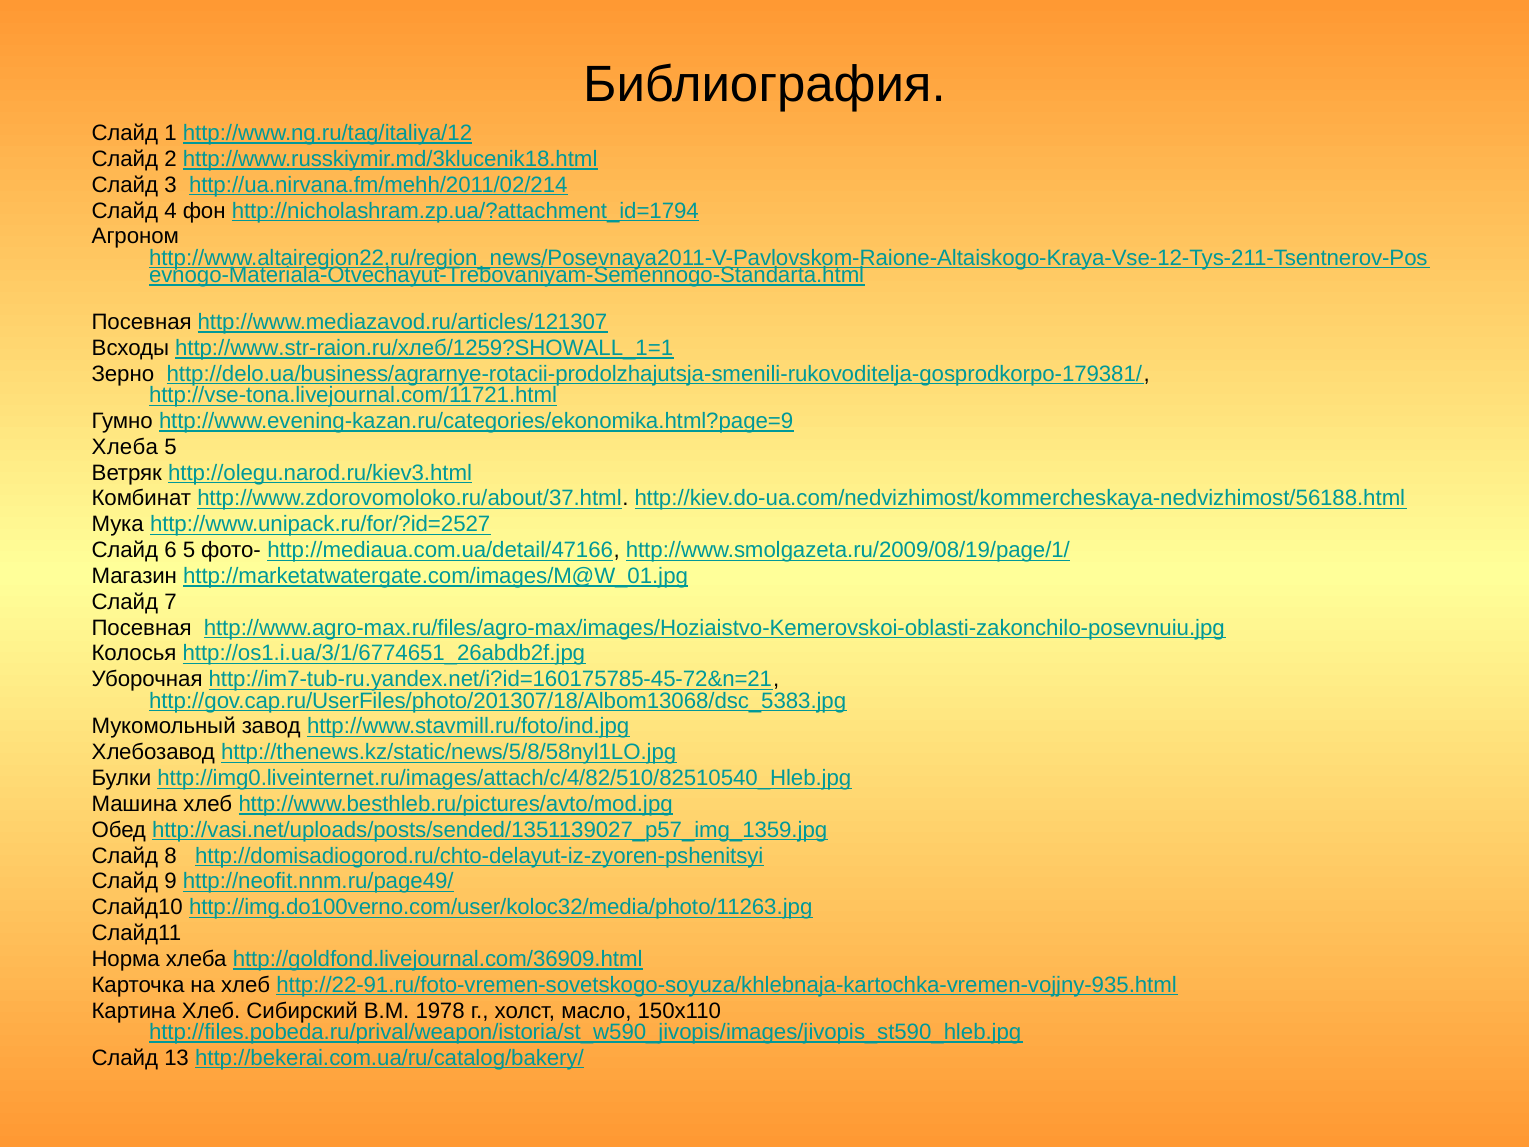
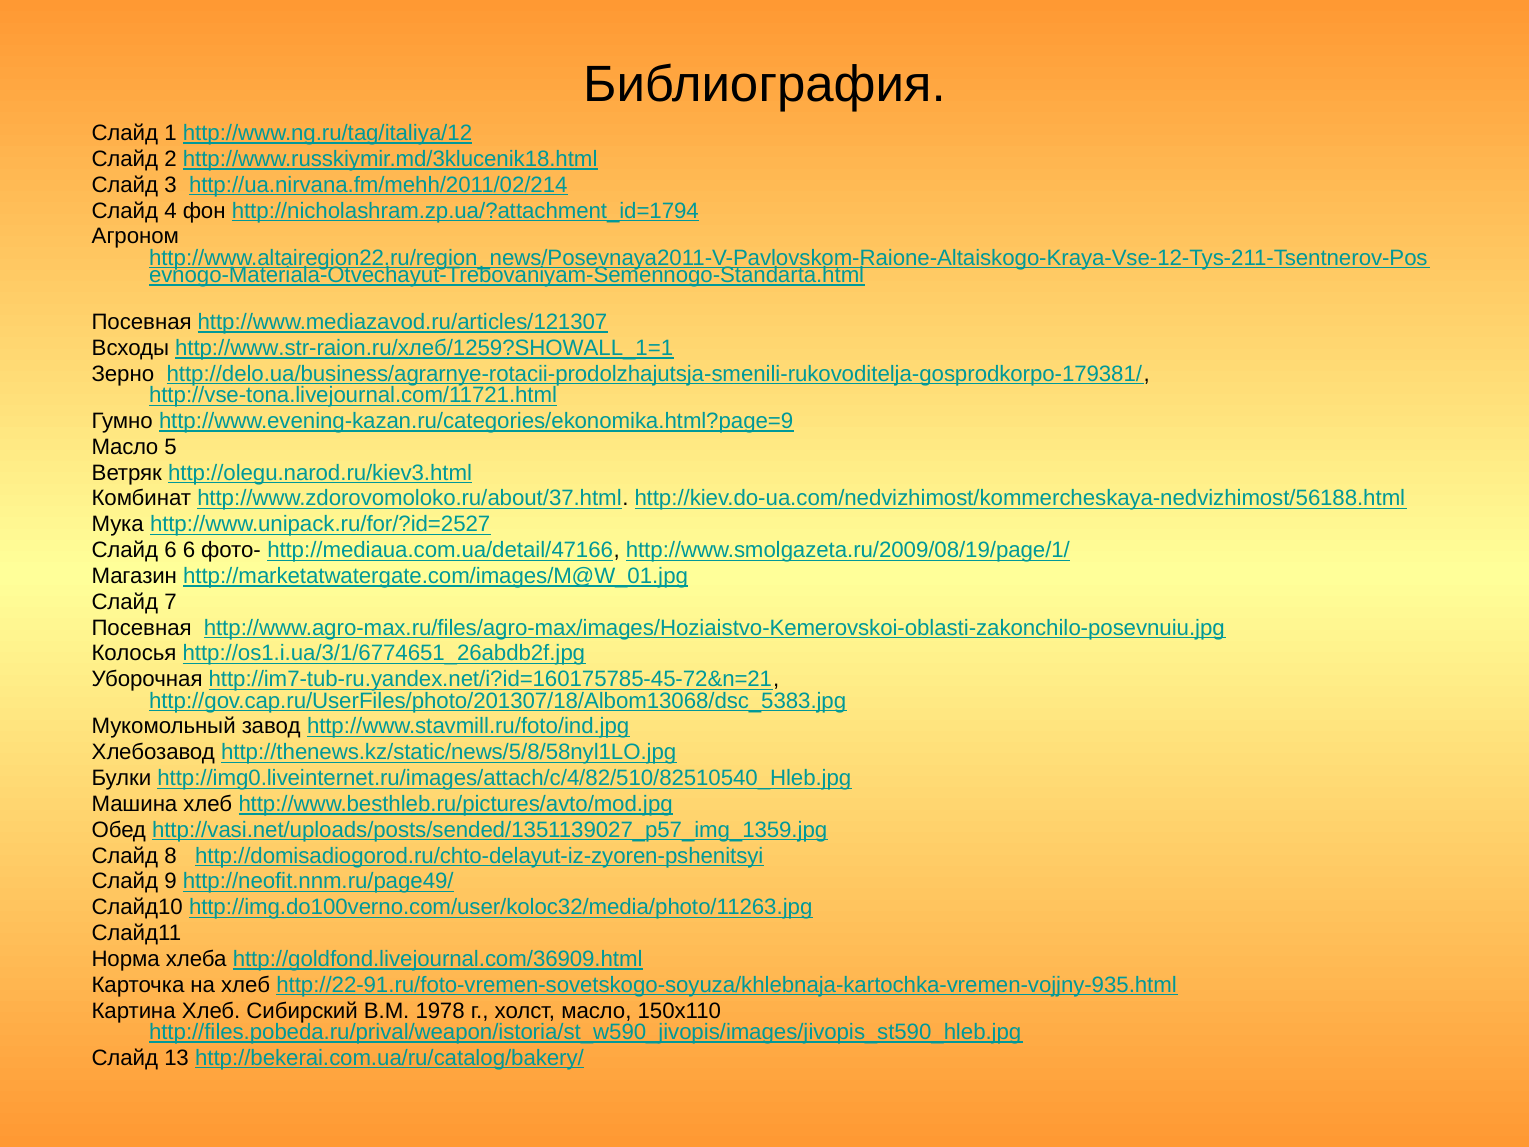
Хлеба at (125, 447): Хлеба -> Масло
6 5: 5 -> 6
